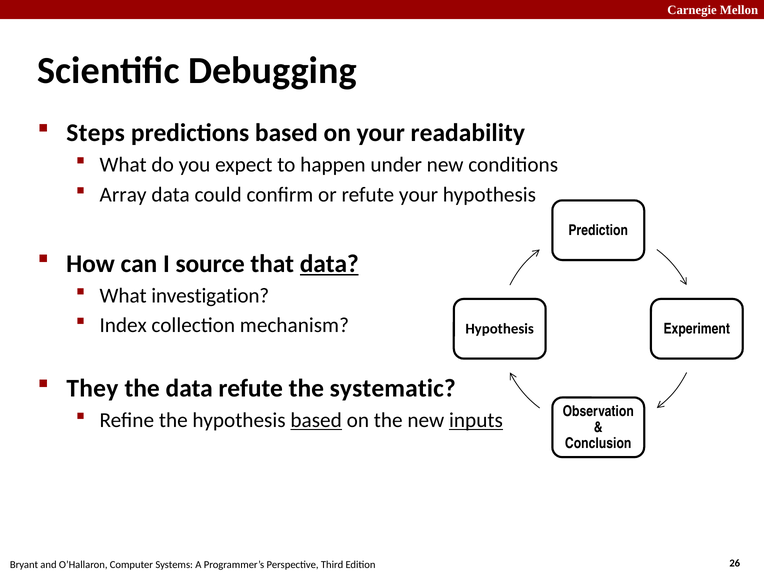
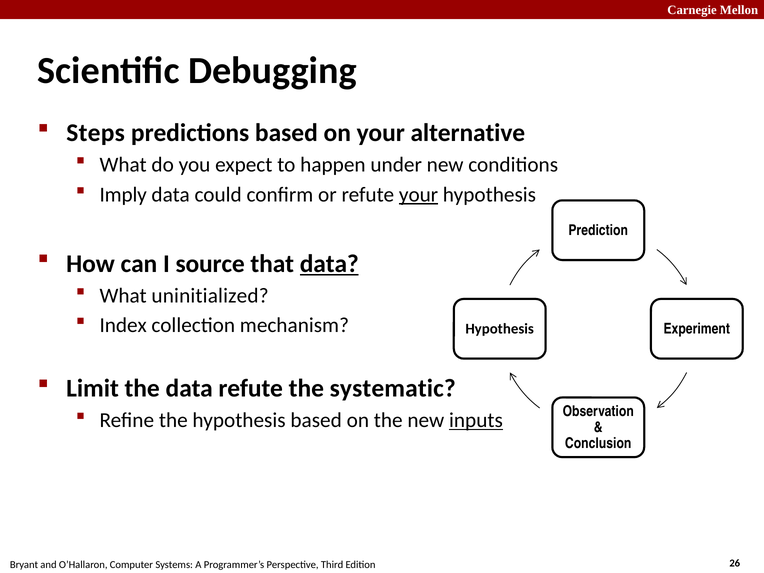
readability: readability -> alternative
Array: Array -> Imply
your at (419, 195) underline: none -> present
investigation: investigation -> uninitialized
They: They -> Limit
based at (316, 420) underline: present -> none
